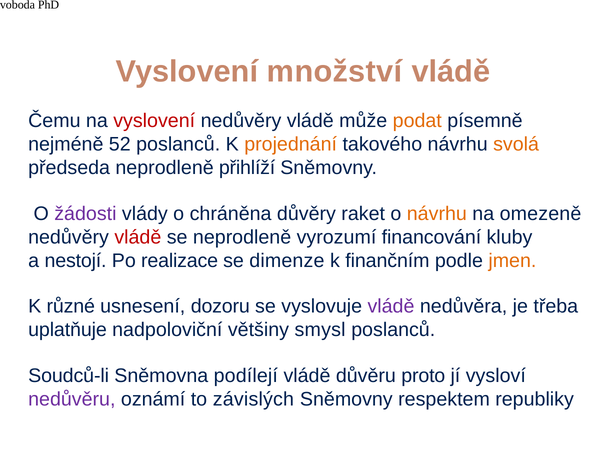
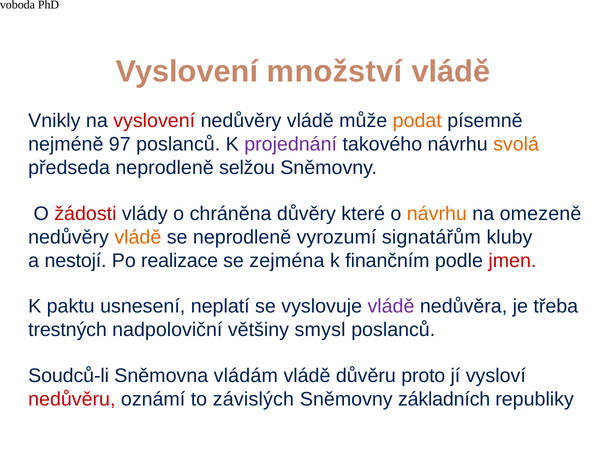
Čemu: Čemu -> Vnikly
52: 52 -> 97
projednání colour: orange -> purple
přihlíží: přihlíží -> selžou
žádosti colour: purple -> red
raket: raket -> které
vládě at (138, 237) colour: red -> orange
financování: financování -> signatářům
dimenze: dimenze -> zejména
jmen colour: orange -> red
různé: různé -> paktu
dozoru: dozoru -> neplatí
uplatňuje: uplatňuje -> trestných
podílejí: podílejí -> vládám
nedůvěru colour: purple -> red
respektem: respektem -> základních
